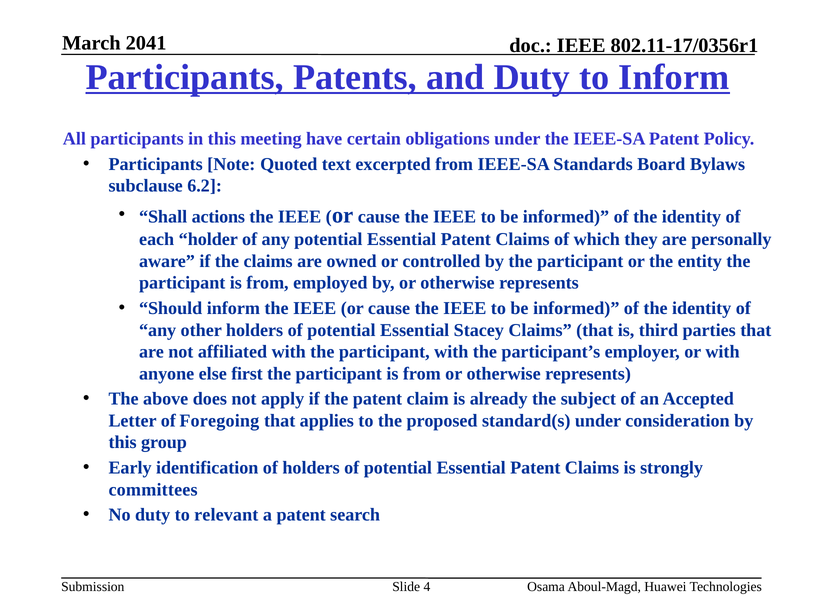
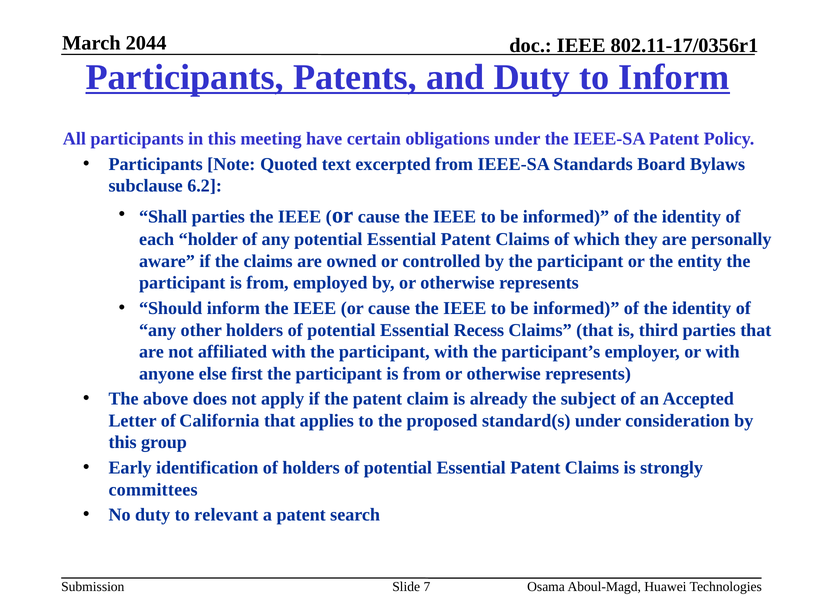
2041: 2041 -> 2044
Shall actions: actions -> parties
Stacey: Stacey -> Recess
Foregoing: Foregoing -> California
4: 4 -> 7
